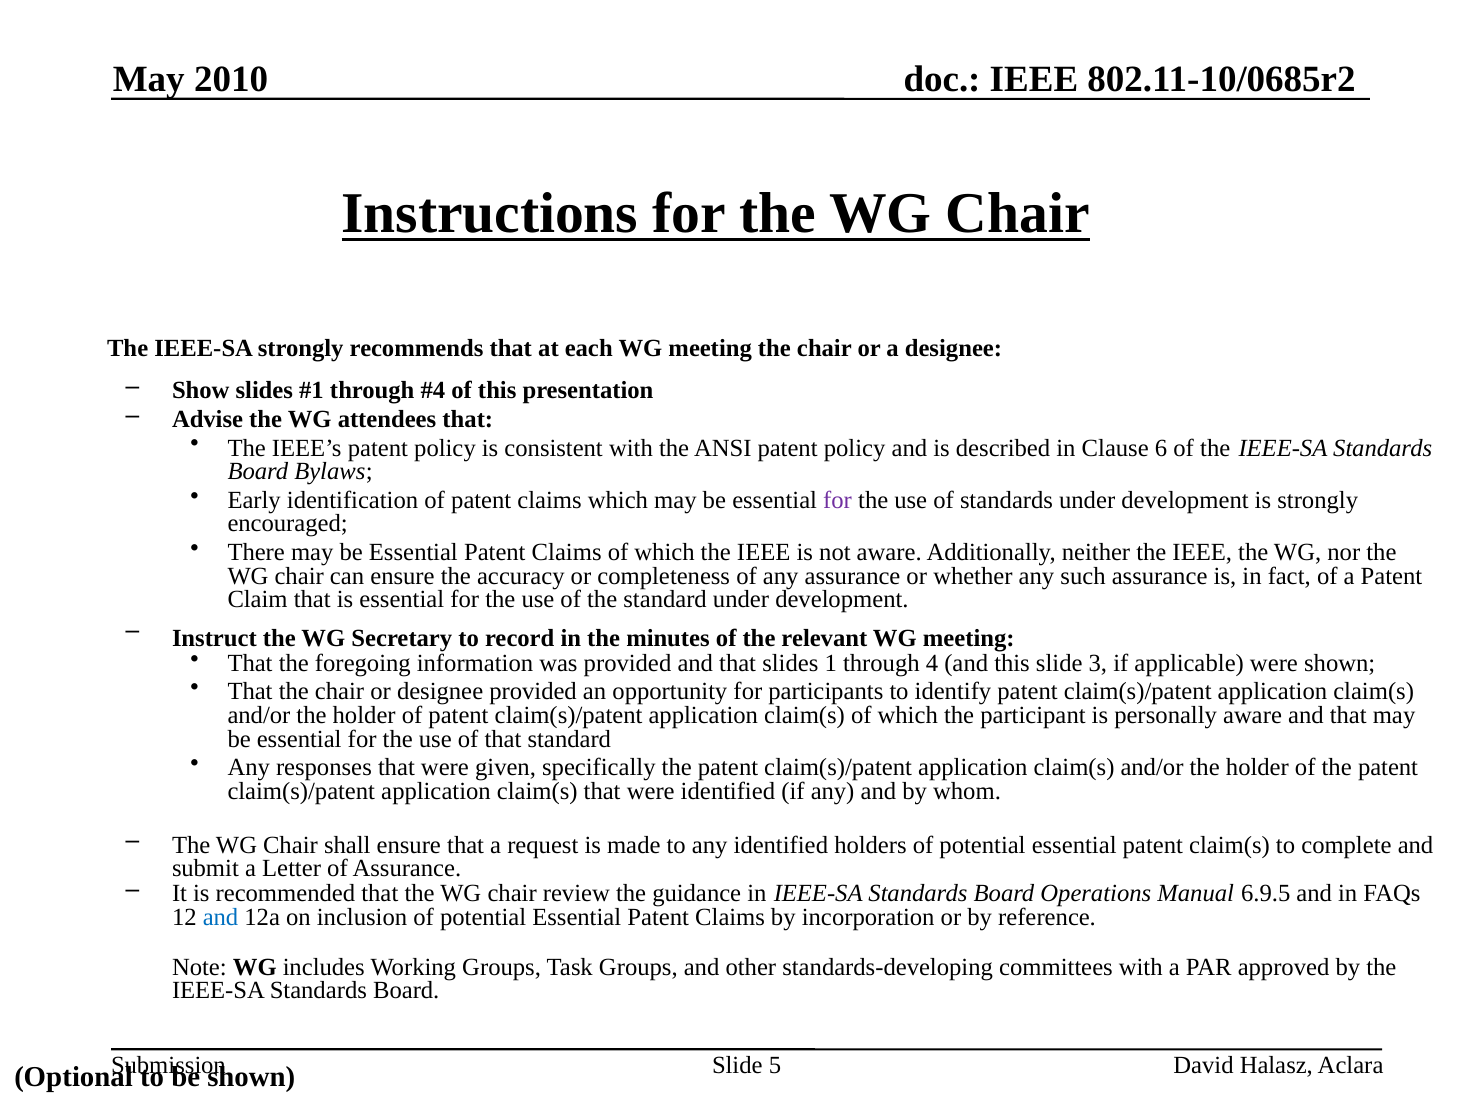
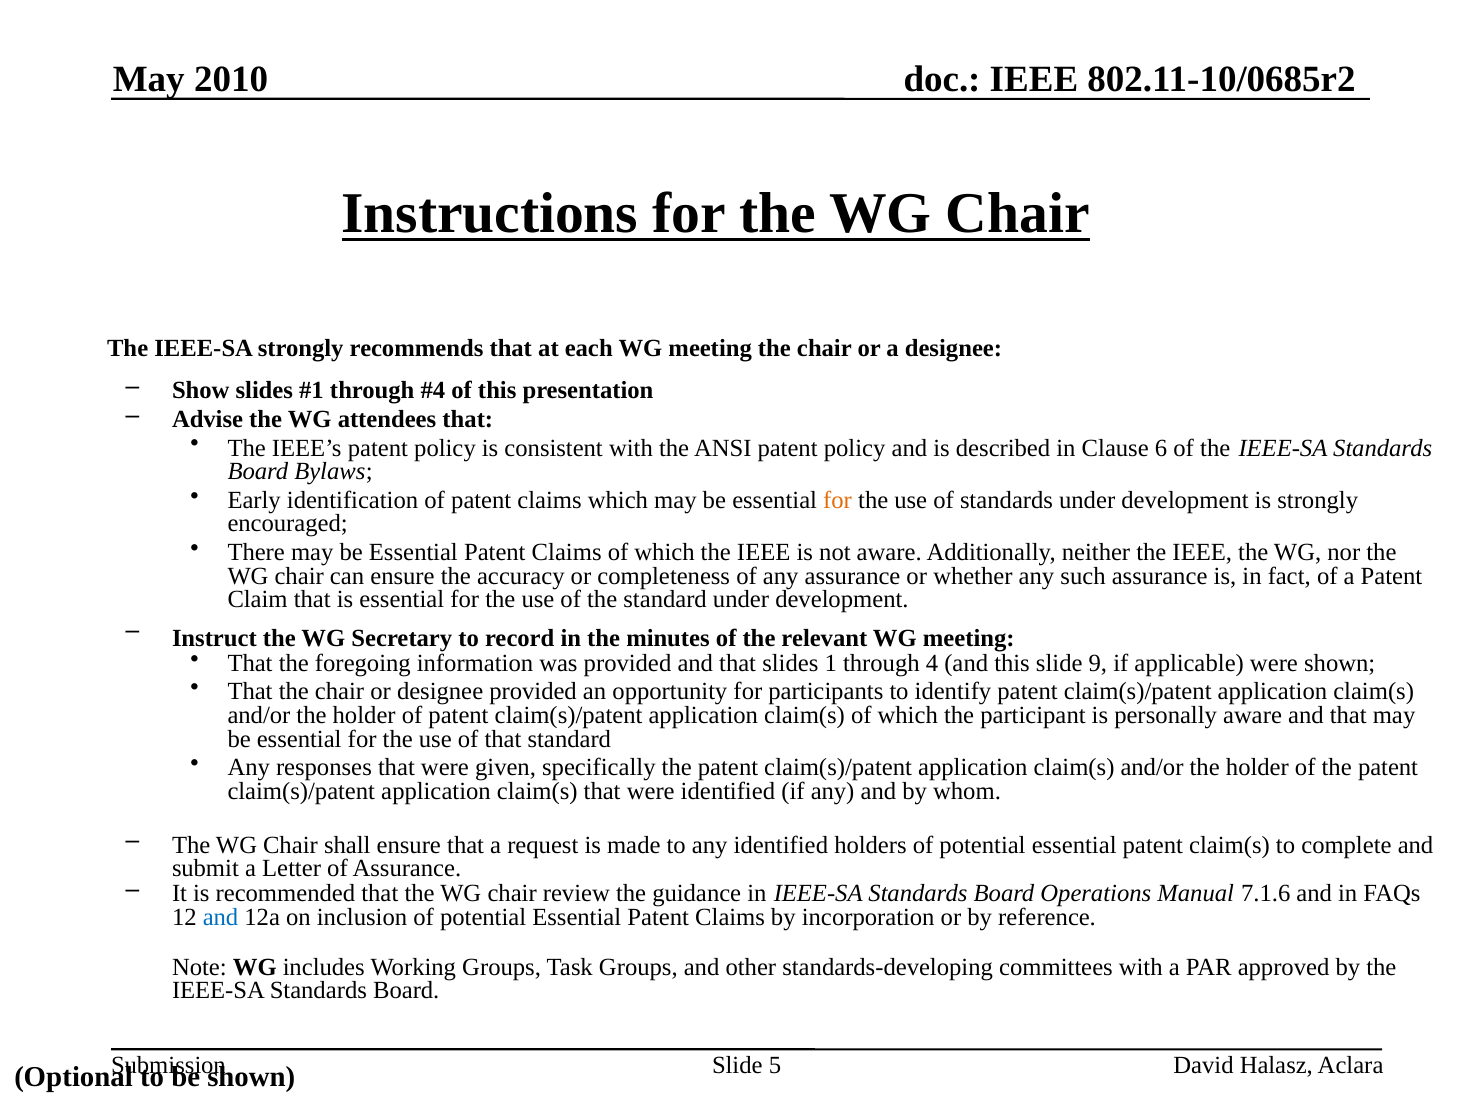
for at (837, 500) colour: purple -> orange
3: 3 -> 9
6.9.5: 6.9.5 -> 7.1.6
